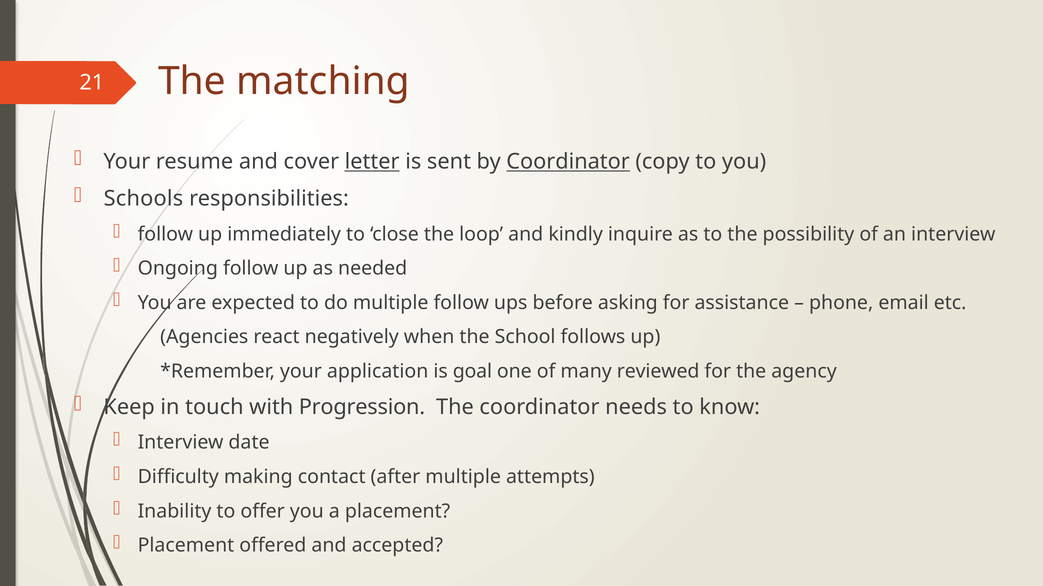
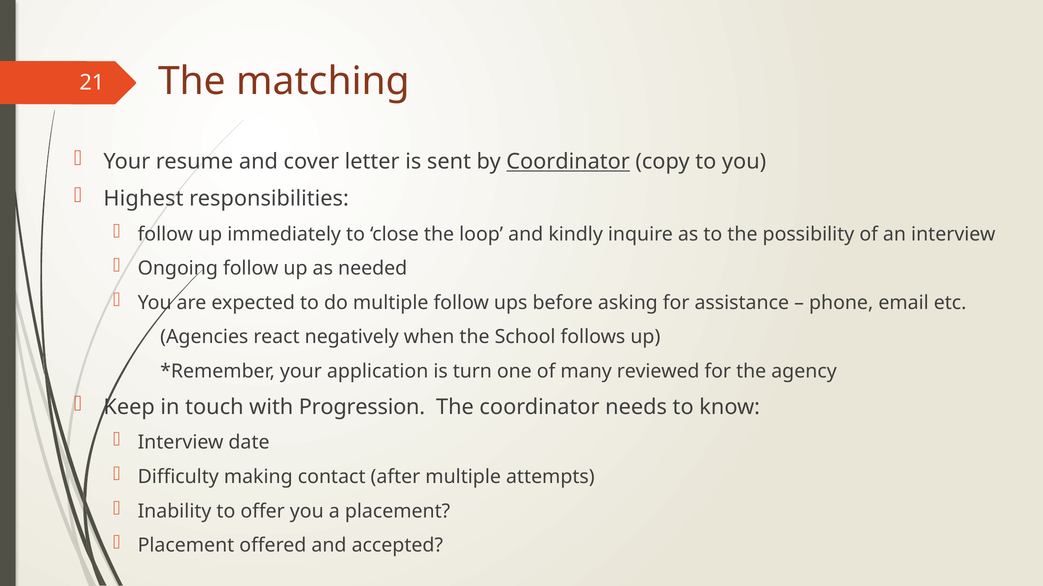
letter underline: present -> none
Schools: Schools -> Highest
goal: goal -> turn
